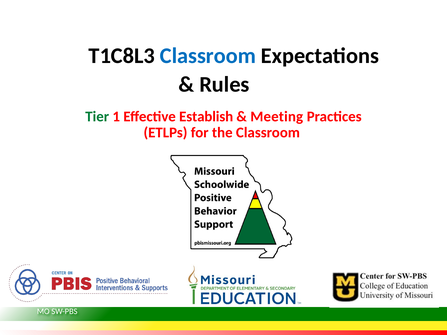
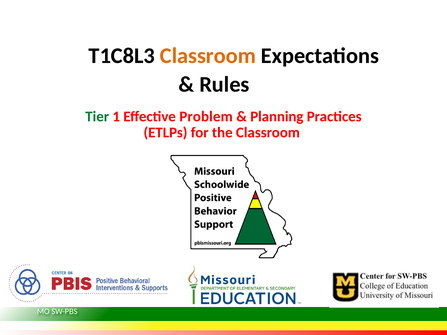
Classroom at (208, 56) colour: blue -> orange
Establish: Establish -> Problem
Meeting: Meeting -> Planning
